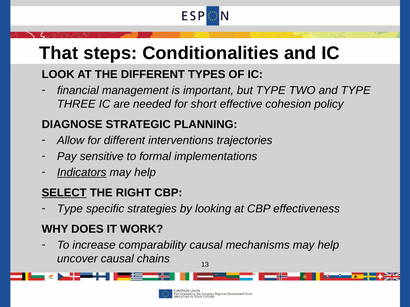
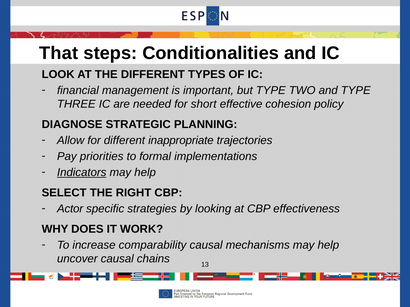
interventions: interventions -> inappropriate
sensitive: sensitive -> priorities
SELECT underline: present -> none
Type at (70, 209): Type -> Actor
